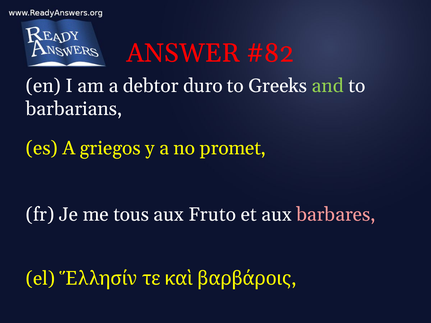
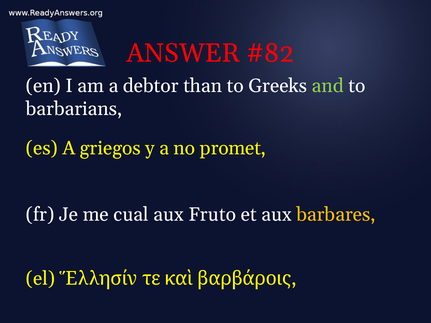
duro: duro -> than
tous: tous -> cual
barbares colour: pink -> yellow
